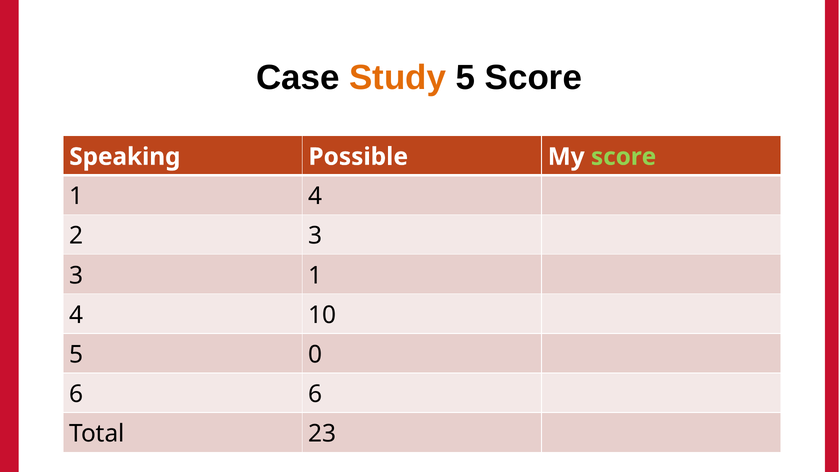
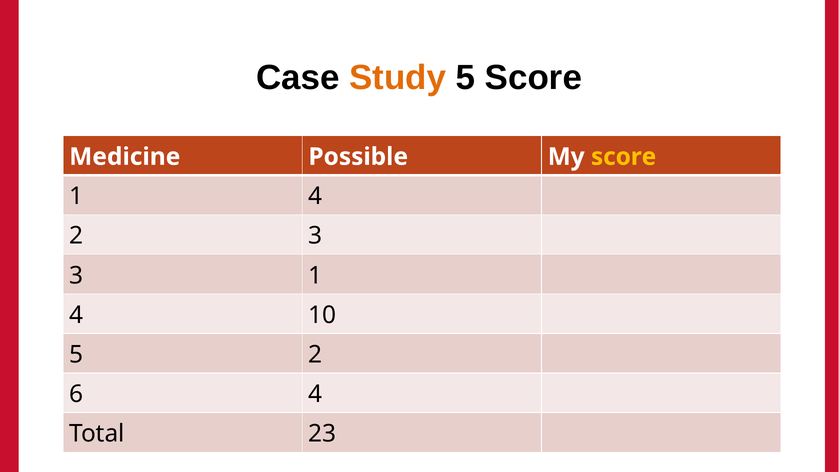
Speaking: Speaking -> Medicine
score at (624, 157) colour: light green -> yellow
5 0: 0 -> 2
6 6: 6 -> 4
